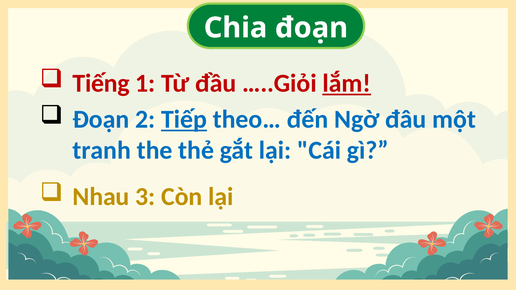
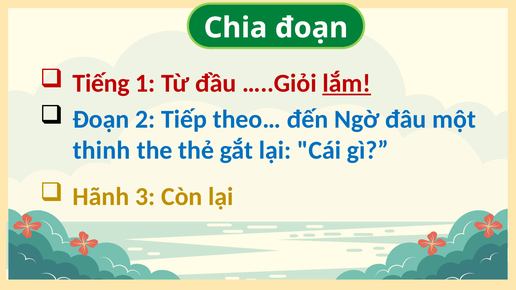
Tiếp underline: present -> none
tranh: tranh -> thinh
Nhau: Nhau -> Hãnh
